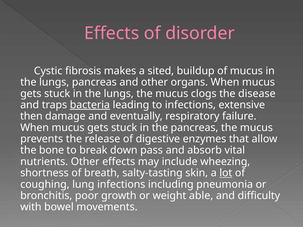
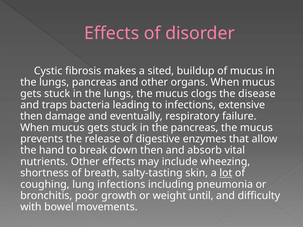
bacteria underline: present -> none
bone: bone -> hand
down pass: pass -> then
able: able -> until
